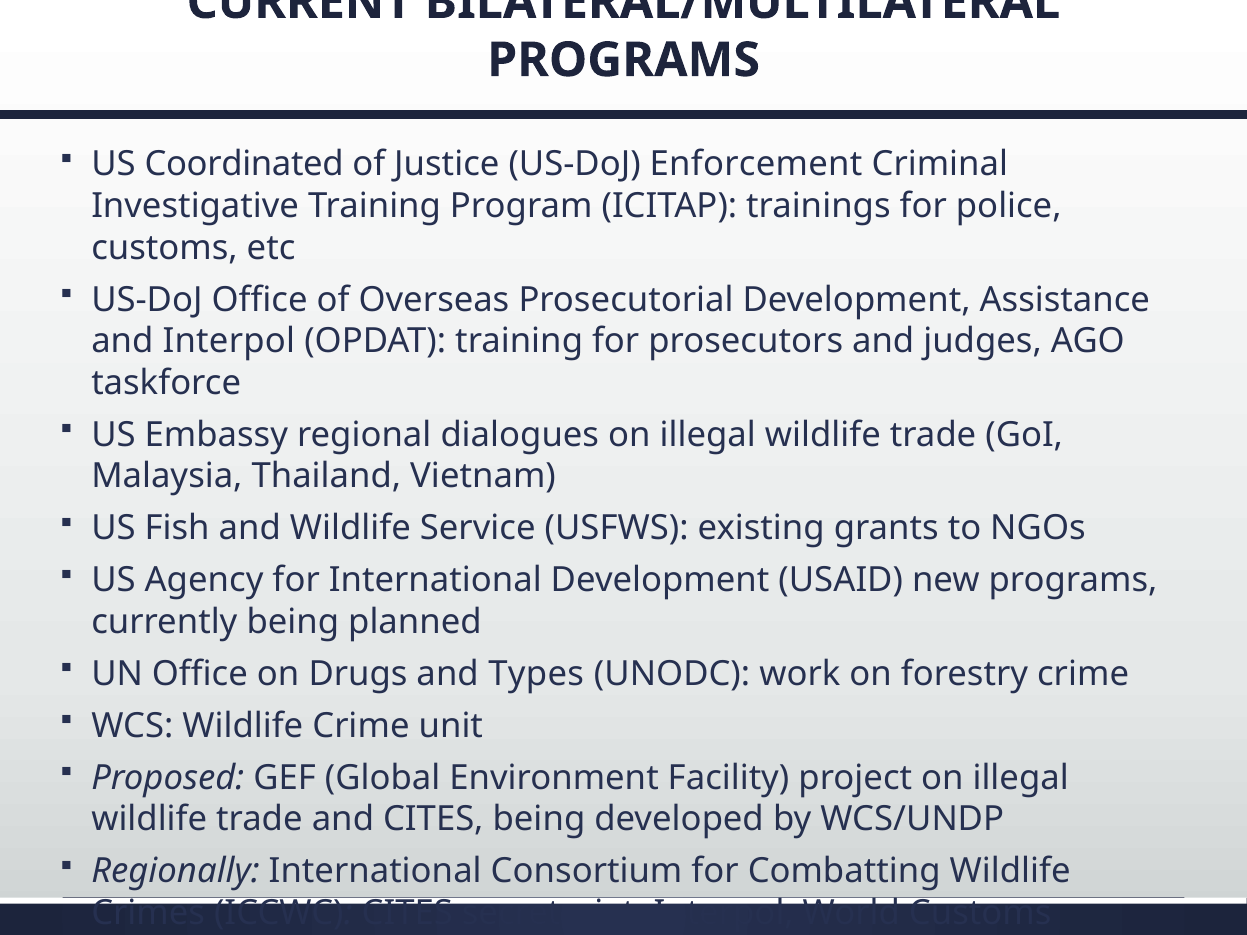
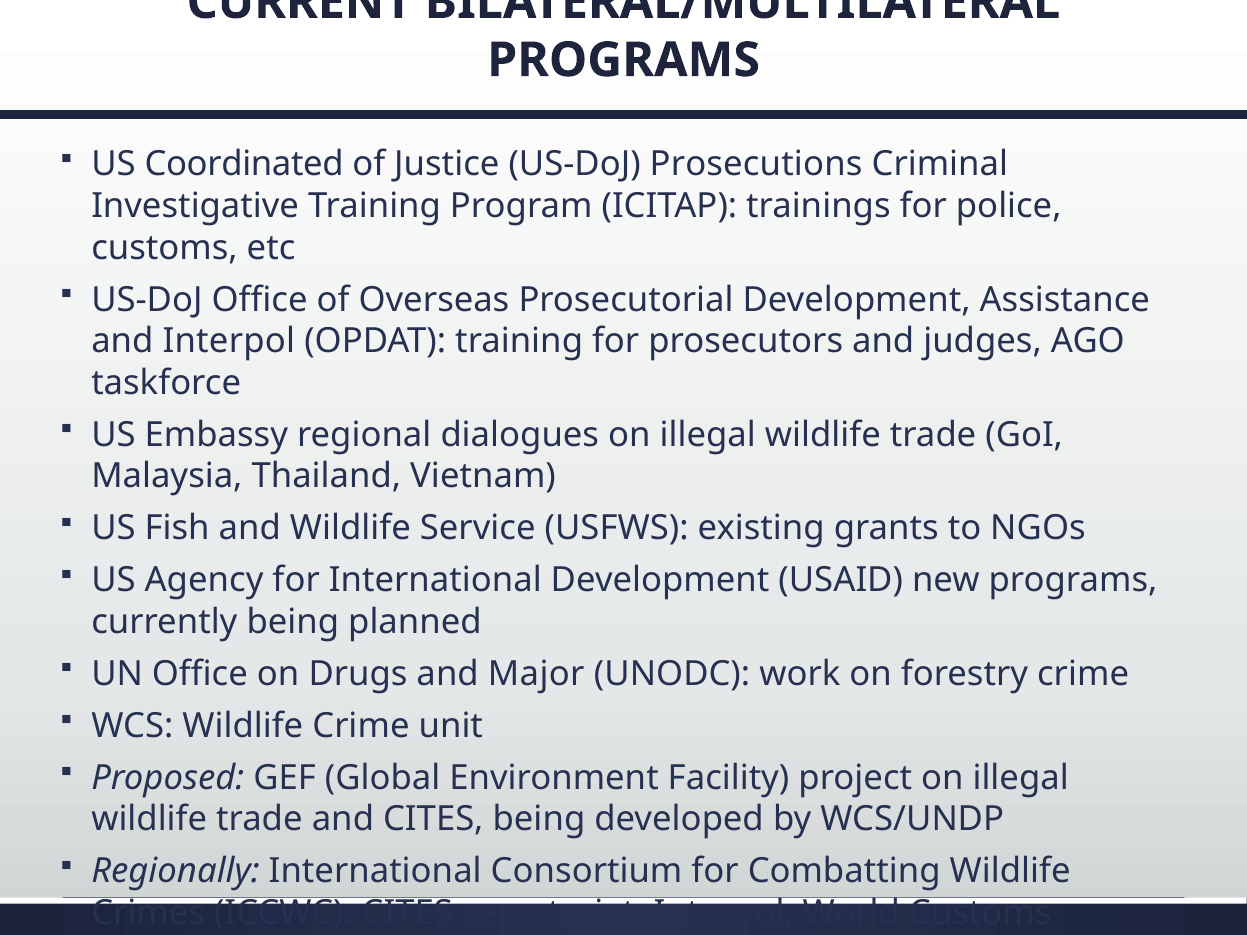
Enforcement: Enforcement -> Prosecutions
Types: Types -> Major
